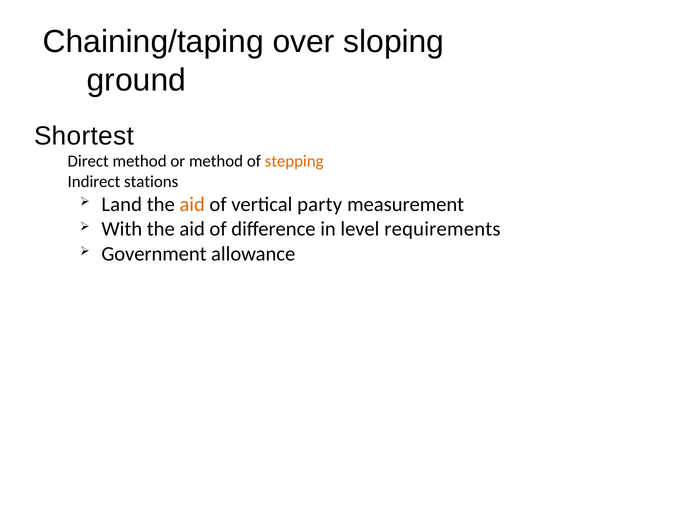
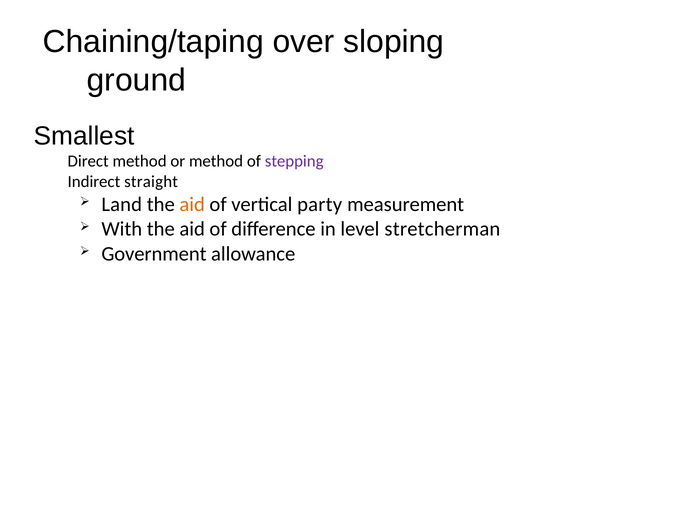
Shortest: Shortest -> Smallest
stepping colour: orange -> purple
stations: stations -> straight
requirements: requirements -> stretcherman
